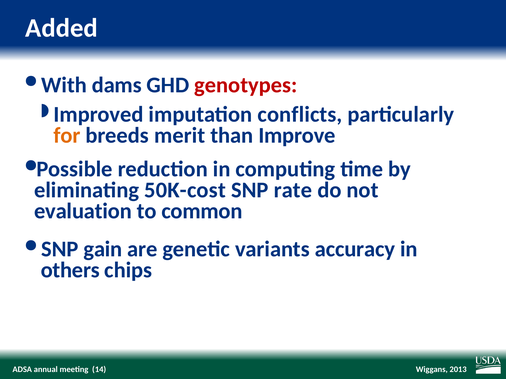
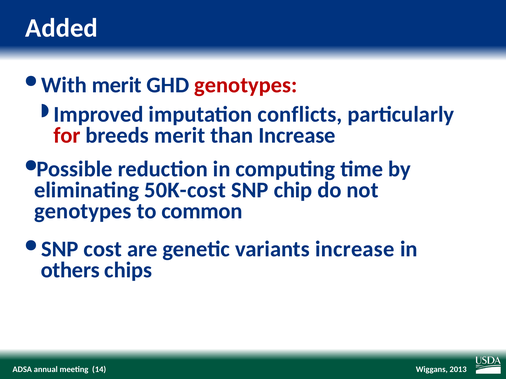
With dams: dams -> merit
for colour: orange -> red
than Improve: Improve -> Increase
rate: rate -> chip
evaluation at (83, 212): evaluation -> genotypes
gain: gain -> cost
variants accuracy: accuracy -> increase
